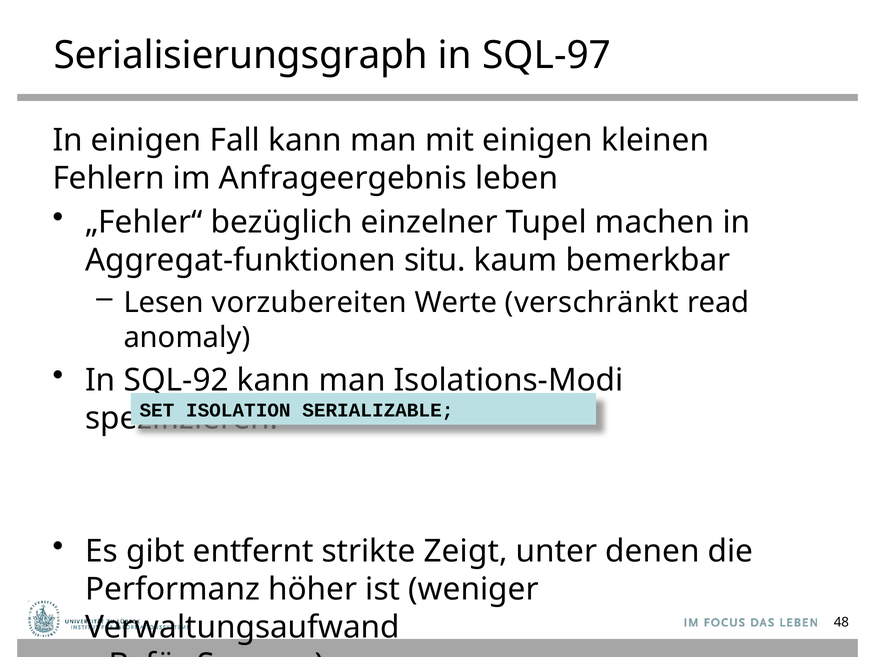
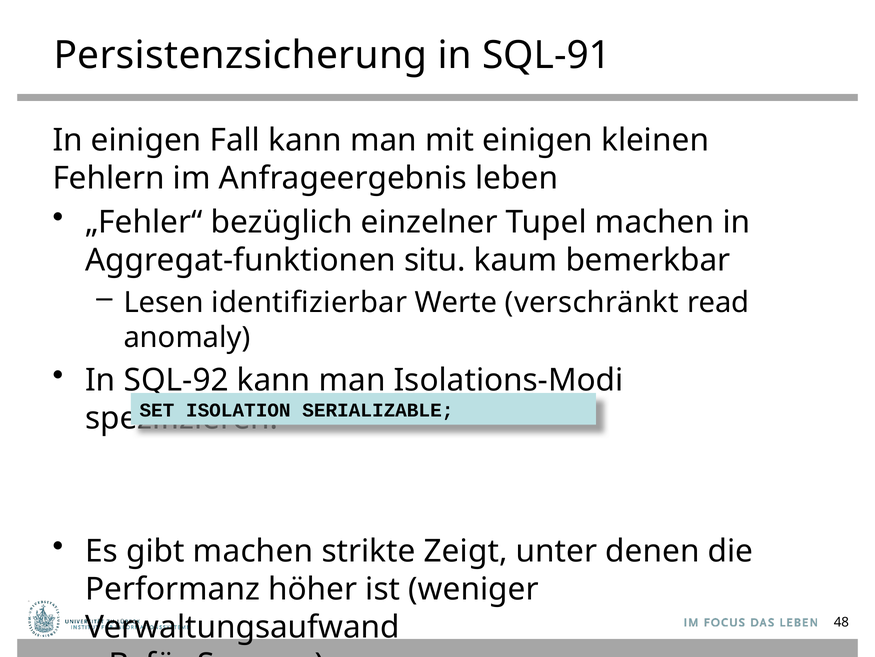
Serialisierungsgraph: Serialisierungsgraph -> Persistenzsicherung
SQL-97: SQL-97 -> SQL-91
vorzubereiten: vorzubereiten -> identifizierbar
gibt entfernt: entfernt -> machen
